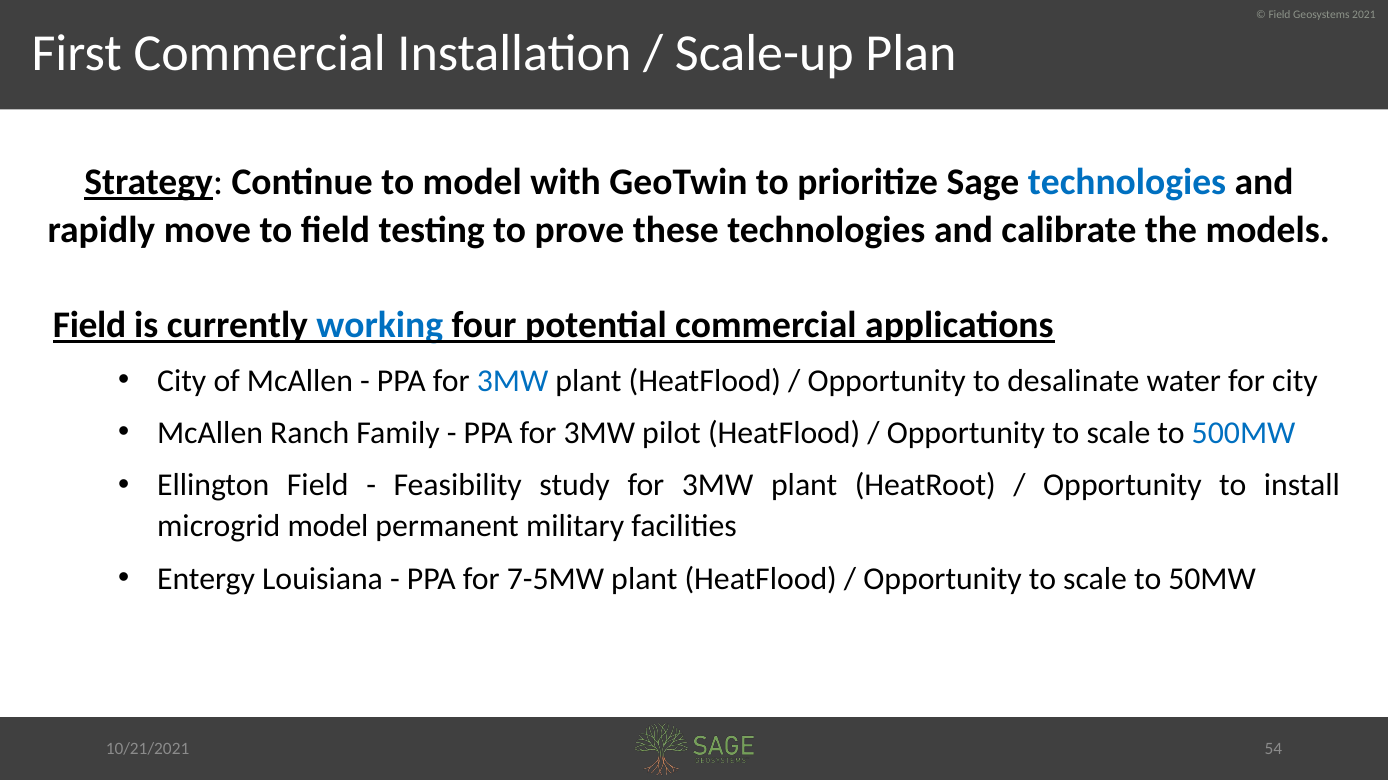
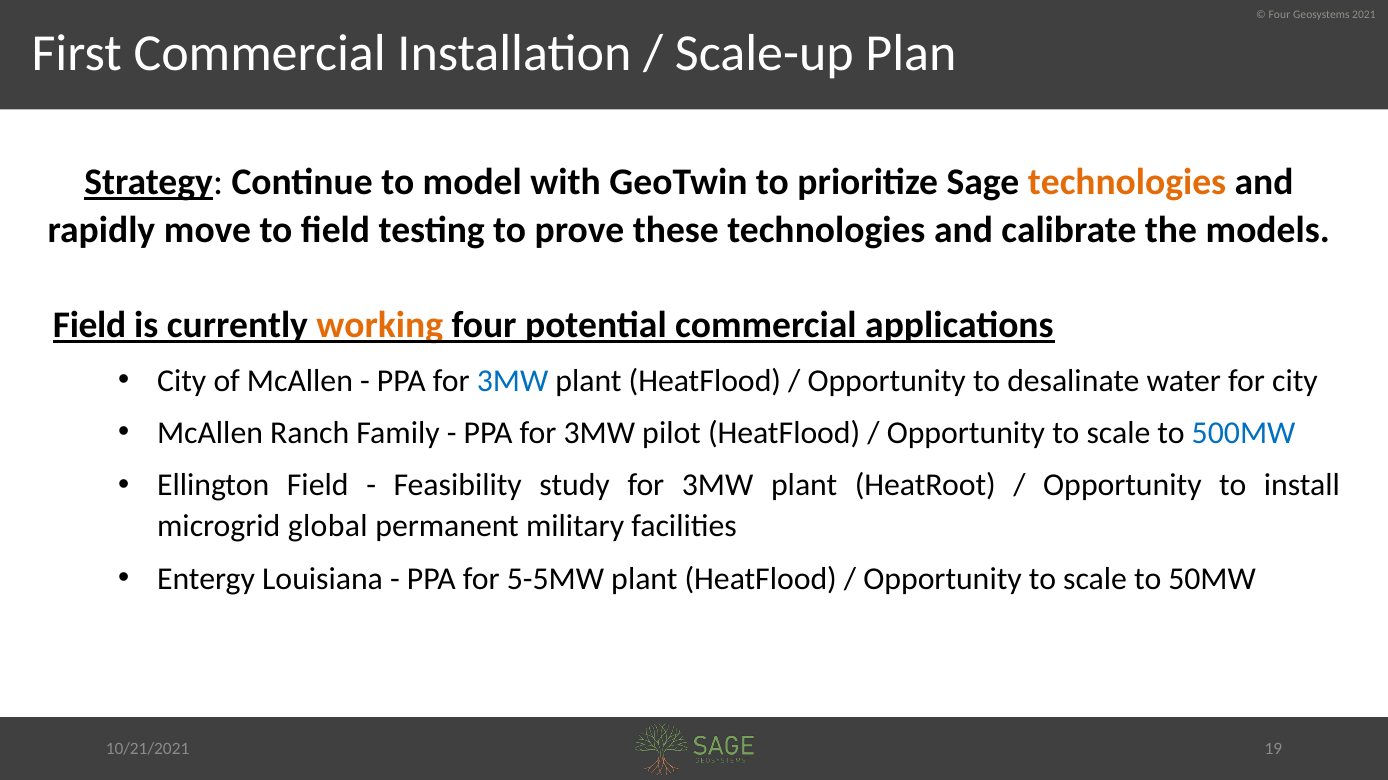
Field at (1280, 14): Field -> Four
technologies at (1127, 182) colour: blue -> orange
working colour: blue -> orange
microgrid model: model -> global
7-5MW: 7-5MW -> 5-5MW
54: 54 -> 19
